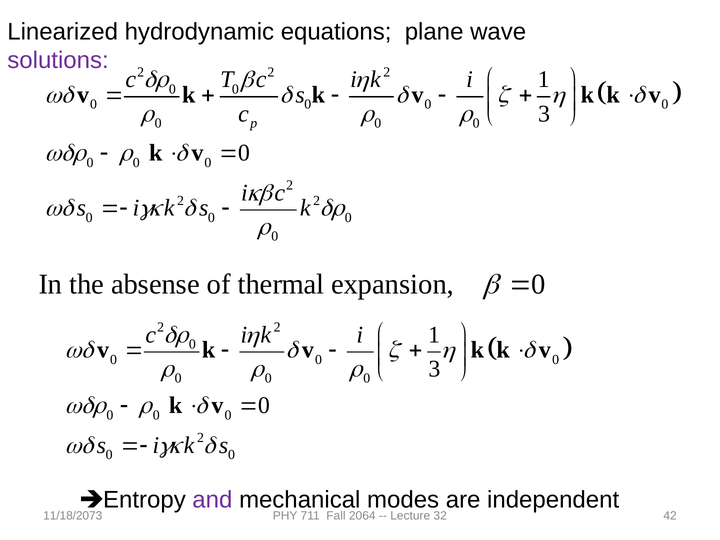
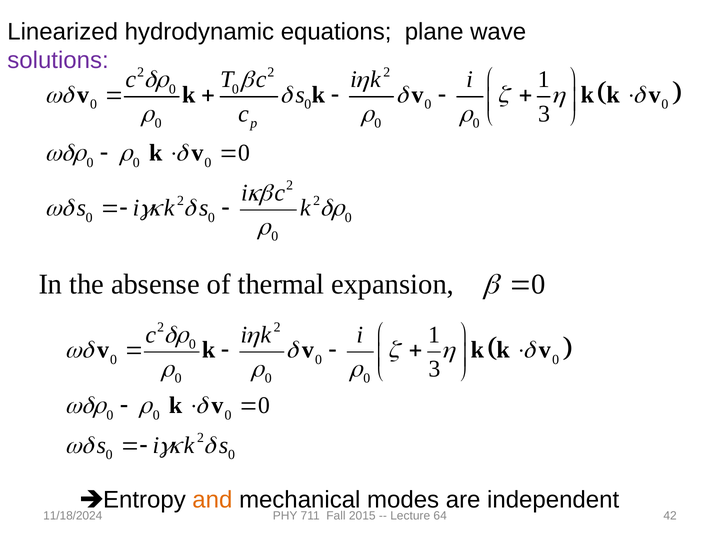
and colour: purple -> orange
11/18/2073: 11/18/2073 -> 11/18/2024
2064: 2064 -> 2015
32: 32 -> 64
